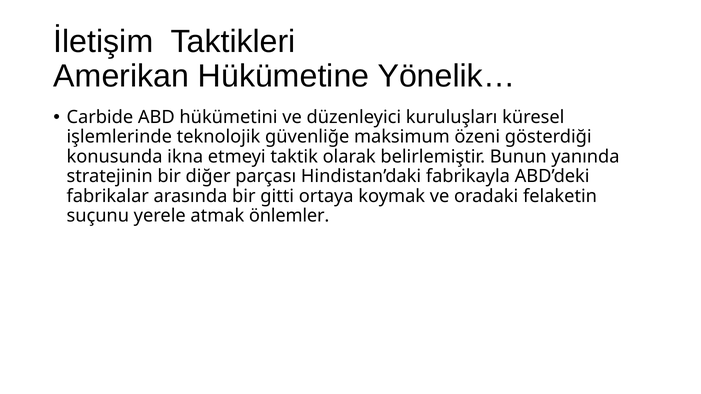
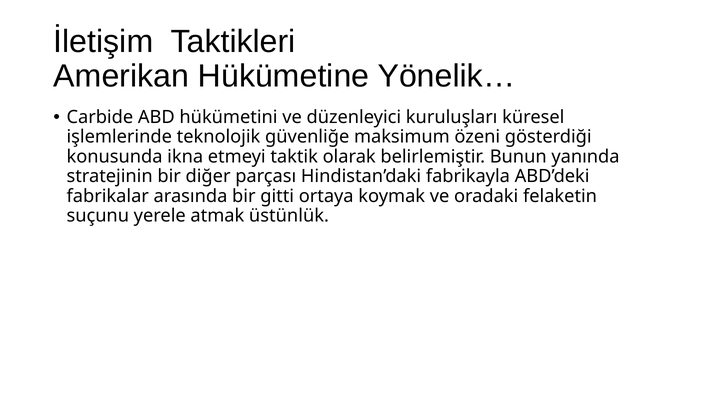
önlemler: önlemler -> üstünlük
